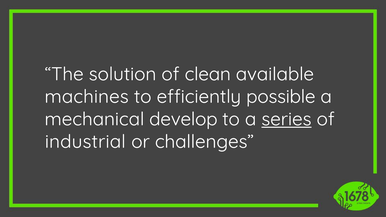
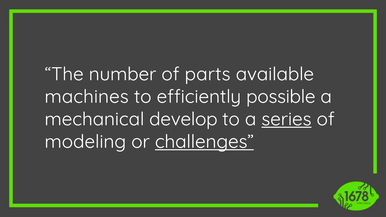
solution: solution -> number
clean: clean -> parts
industrial: industrial -> modeling
challenges underline: none -> present
